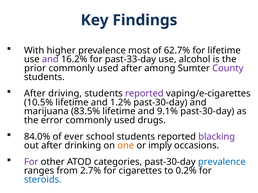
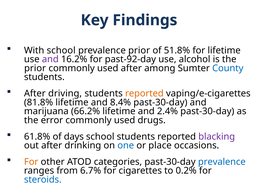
With higher: higher -> school
prevalence most: most -> prior
62.7%: 62.7% -> 51.8%
past-33-day: past-33-day -> past-92-day
County colour: purple -> blue
reported at (144, 94) colour: purple -> orange
10.5%: 10.5% -> 81.8%
1.2%: 1.2% -> 8.4%
83.5%: 83.5% -> 66.2%
9.1%: 9.1% -> 2.4%
84.0%: 84.0% -> 61.8%
ever: ever -> days
one colour: orange -> blue
imply: imply -> place
For at (31, 162) colour: purple -> orange
2.7%: 2.7% -> 6.7%
